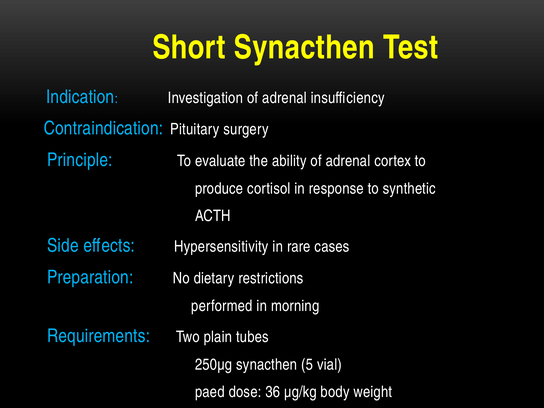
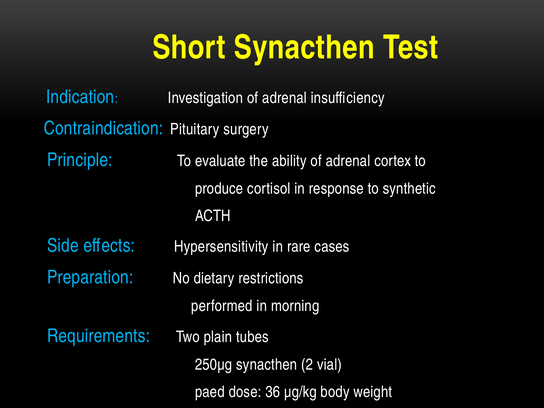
5: 5 -> 2
